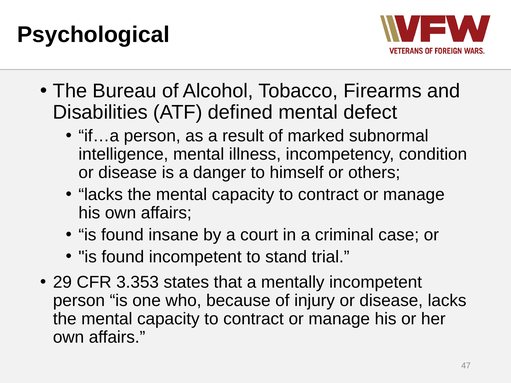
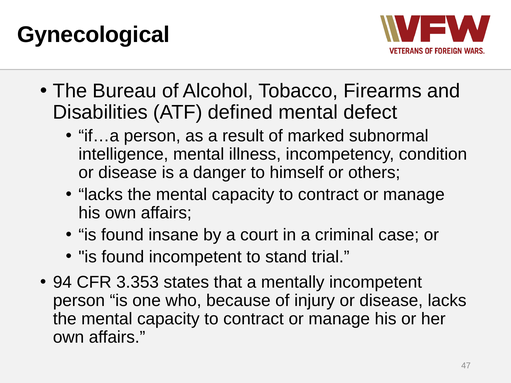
Psychological: Psychological -> Gynecological
29: 29 -> 94
